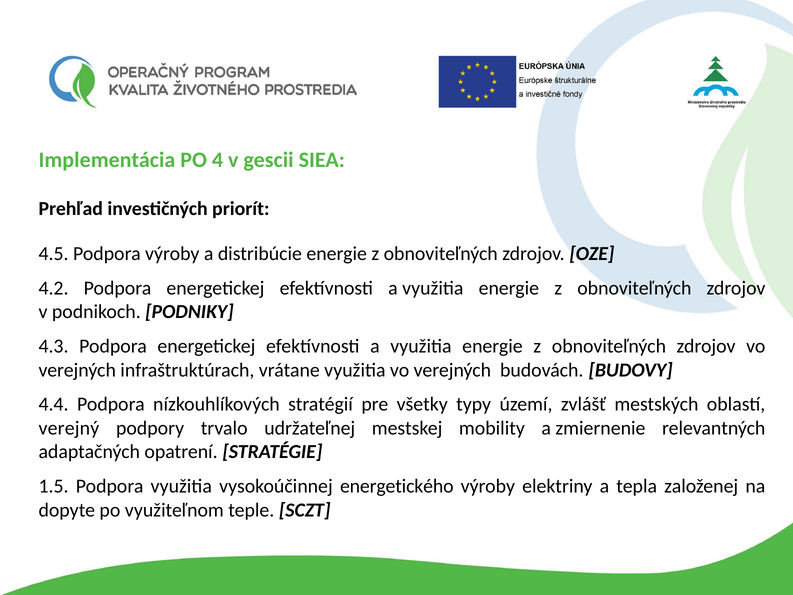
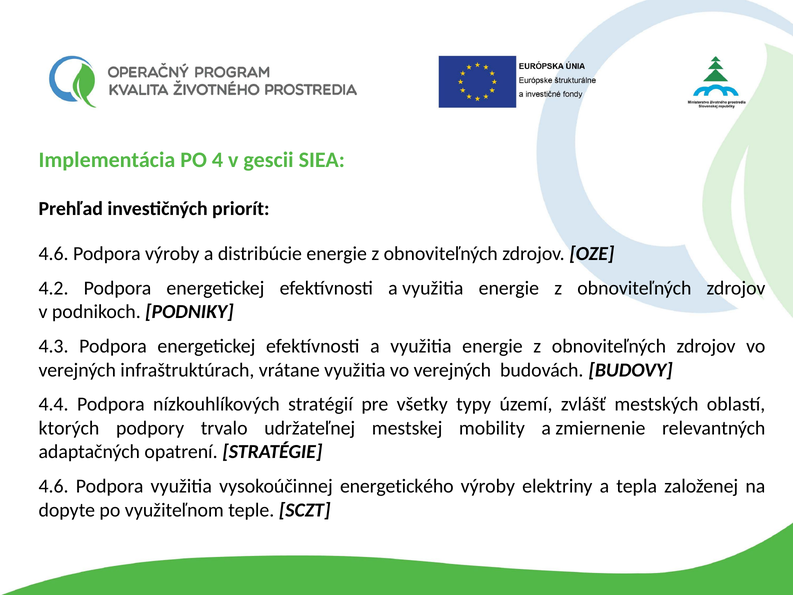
4.5 at (54, 254): 4.5 -> 4.6
verejný: verejný -> ktorých
1.5 at (54, 486): 1.5 -> 4.6
